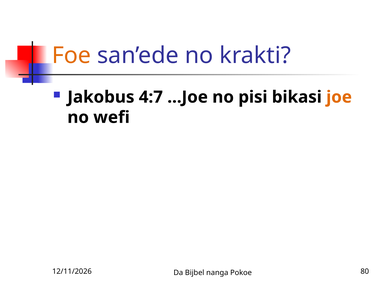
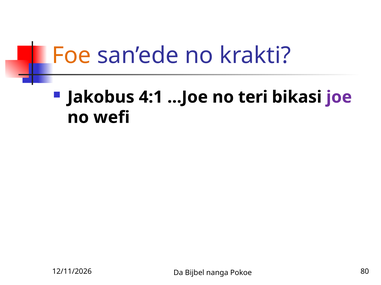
4:7: 4:7 -> 4:1
pisi: pisi -> teri
joe colour: orange -> purple
